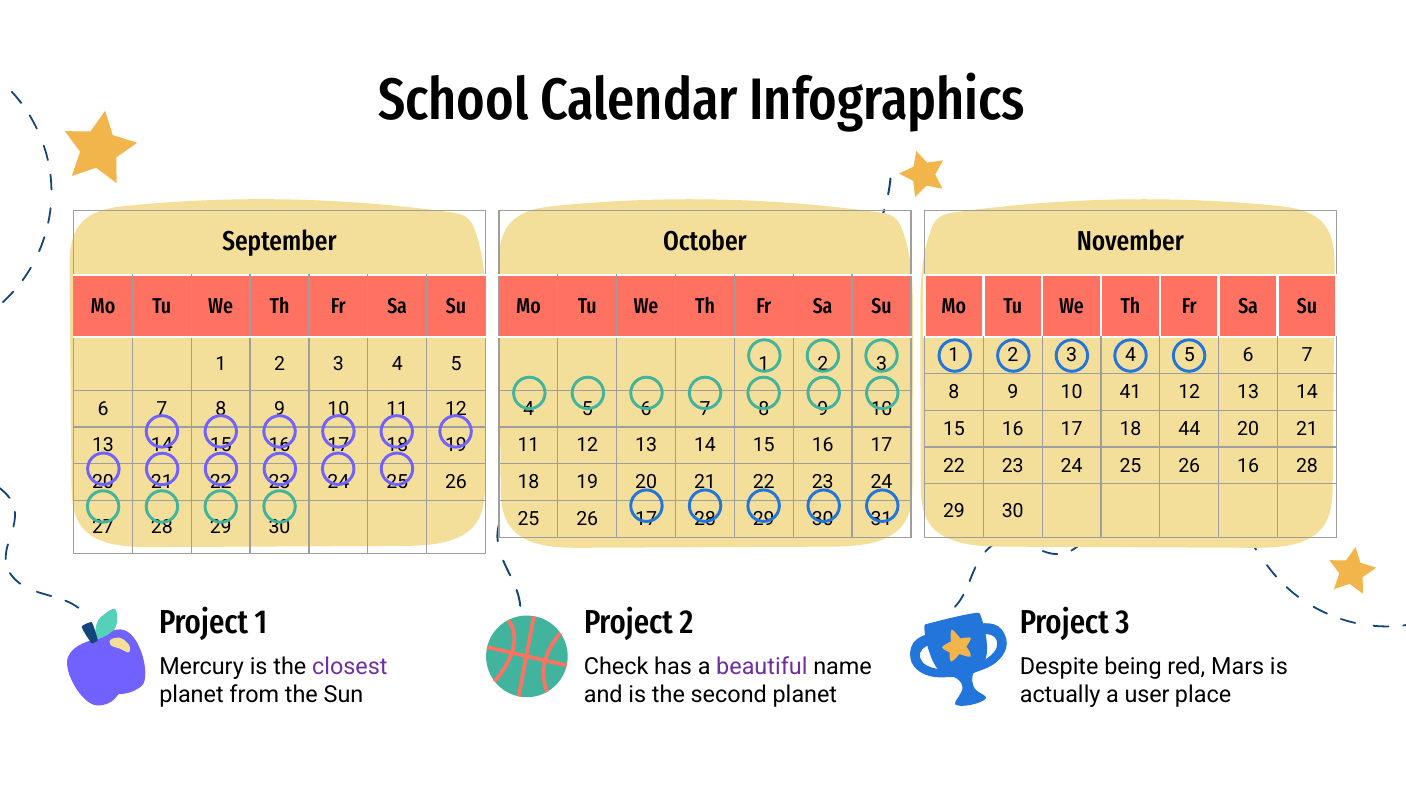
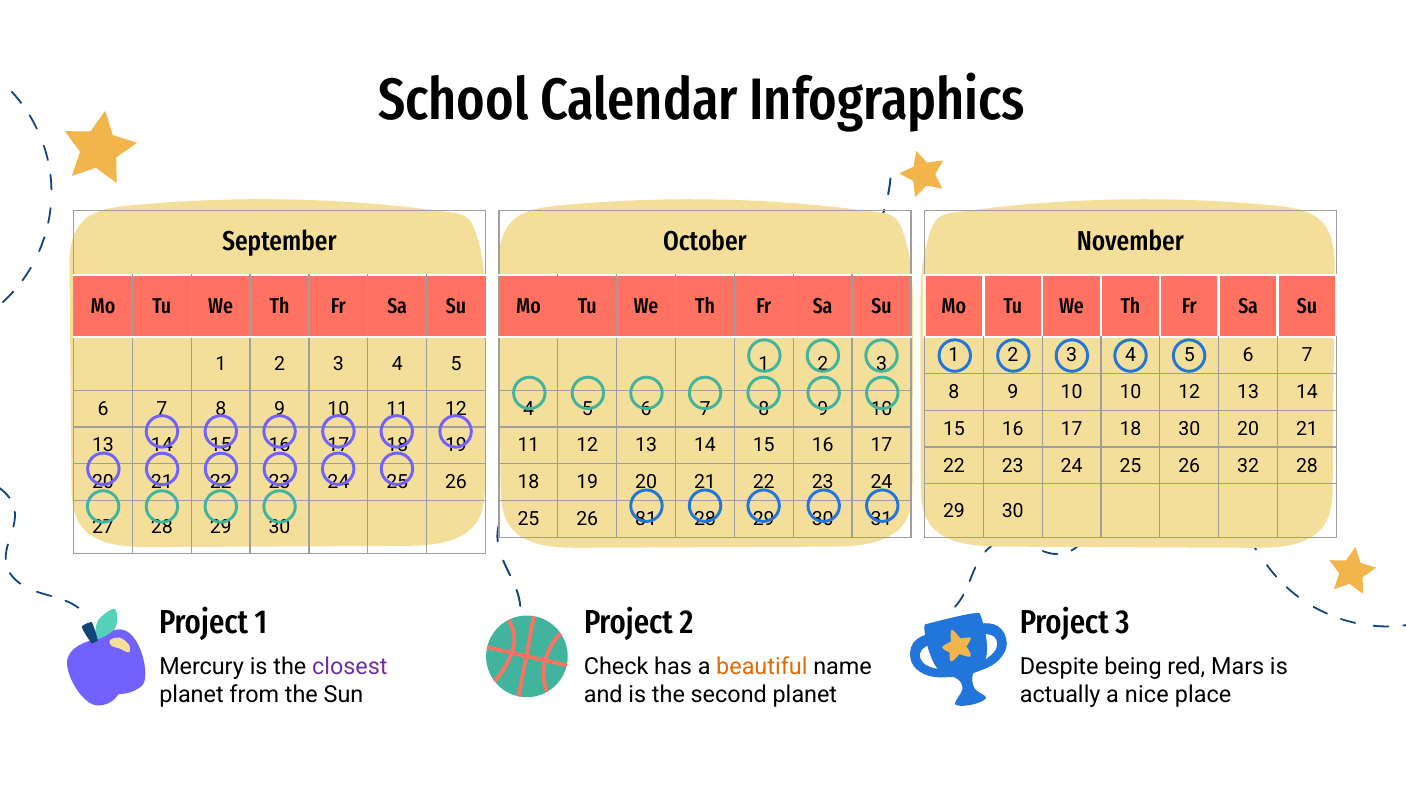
10 41: 41 -> 10
18 44: 44 -> 30
26 16: 16 -> 32
26 17: 17 -> 81
beautiful colour: purple -> orange
user: user -> nice
